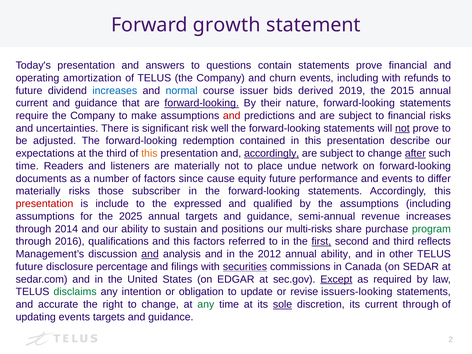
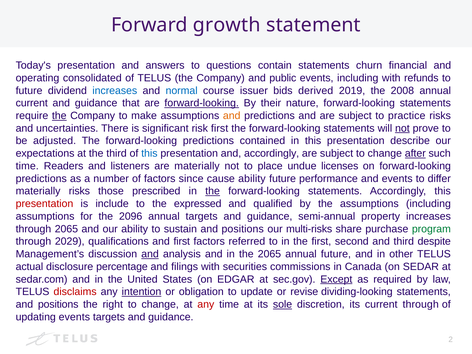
statements prove: prove -> churn
amortization: amortization -> consolidated
churn: churn -> public
2015: 2015 -> 2008
the at (59, 116) underline: none -> present
and at (232, 116) colour: red -> orange
to financial: financial -> practice
risk well: well -> first
The forward-looking redemption: redemption -> predictions
this at (149, 153) colour: orange -> blue
accordingly at (272, 153) underline: present -> none
network: network -> licenses
documents at (41, 179): documents -> predictions
cause equity: equity -> ability
subscriber: subscriber -> prescribed
the at (213, 191) underline: none -> present
2025: 2025 -> 2096
revenue: revenue -> property
through 2014: 2014 -> 2065
2016: 2016 -> 2029
and this: this -> first
first at (321, 242) underline: present -> none
reflects: reflects -> despite
the 2012: 2012 -> 2065
annual ability: ability -> future
future at (29, 267): future -> actual
securities underline: present -> none
disclaims colour: green -> red
intention underline: none -> present
issuers-looking: issuers-looking -> dividing-looking
accurate at (58, 304): accurate -> positions
any at (206, 304) colour: green -> red
